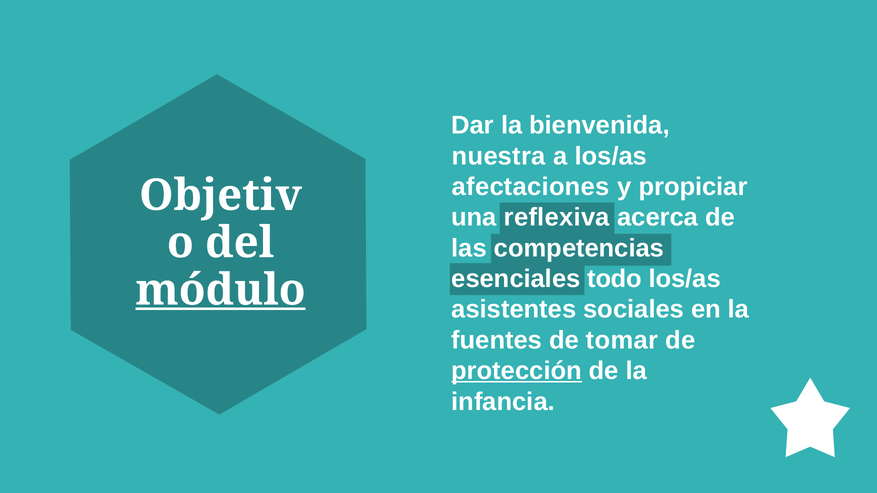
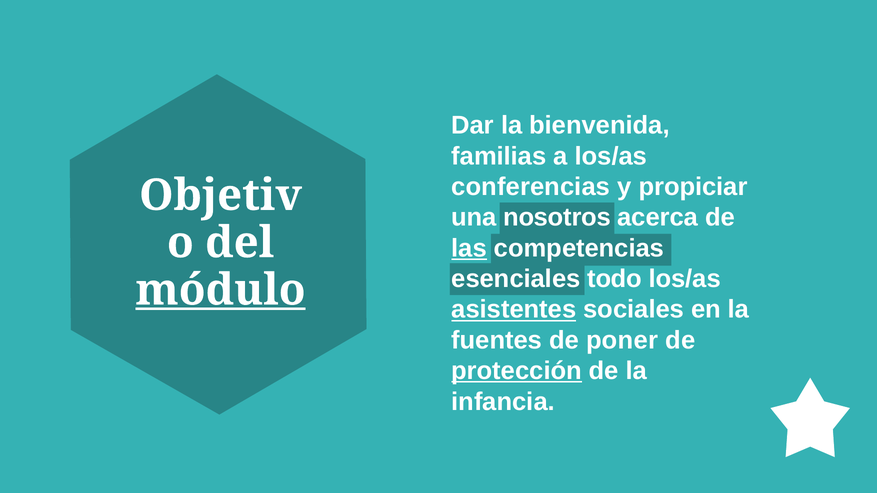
nuestra: nuestra -> familias
afectaciones: afectaciones -> conferencias
reflexiva: reflexiva -> nosotros
las underline: none -> present
asistentes underline: none -> present
tomar: tomar -> poner
